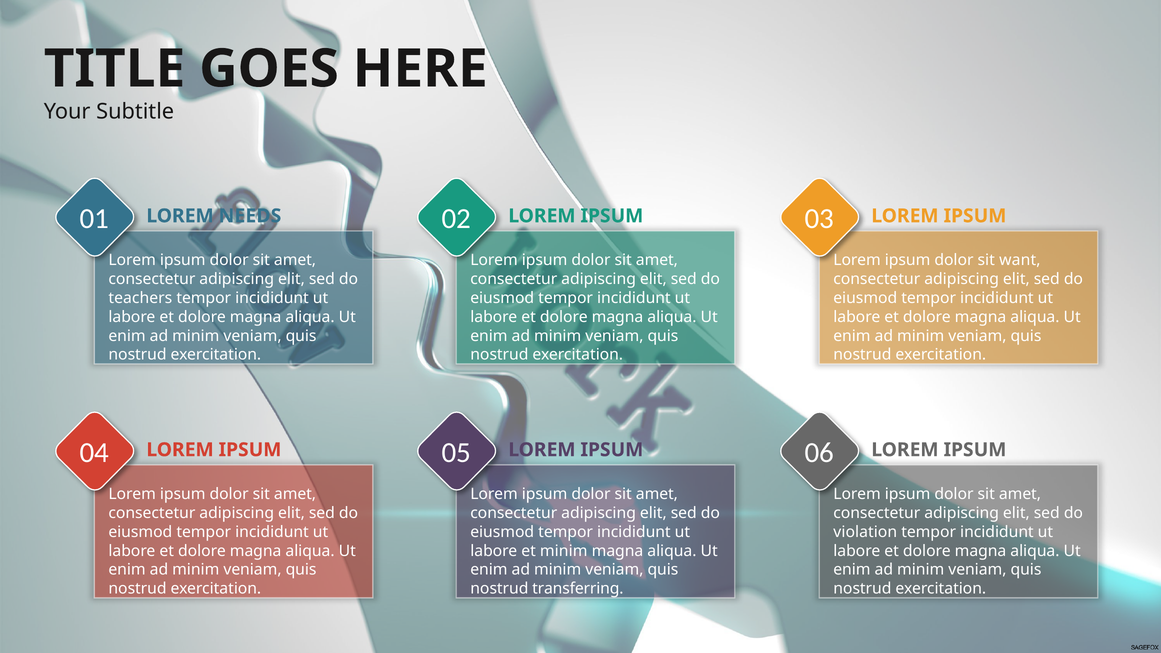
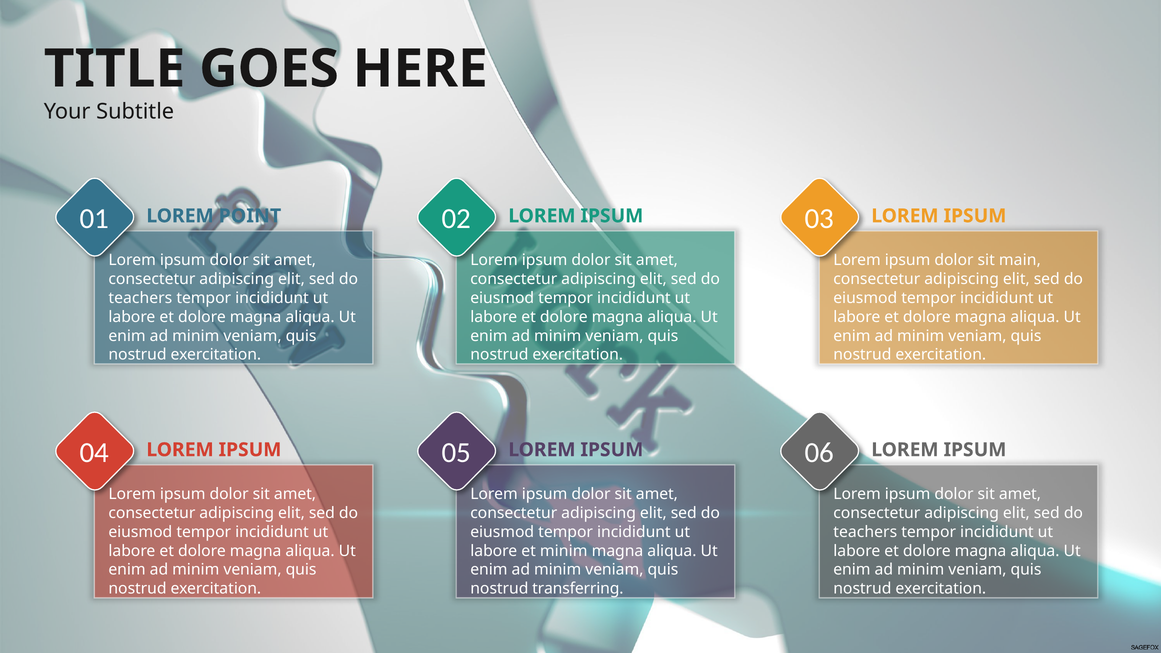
NEEDS: NEEDS -> POINT
want: want -> main
violation at (865, 532): violation -> teachers
